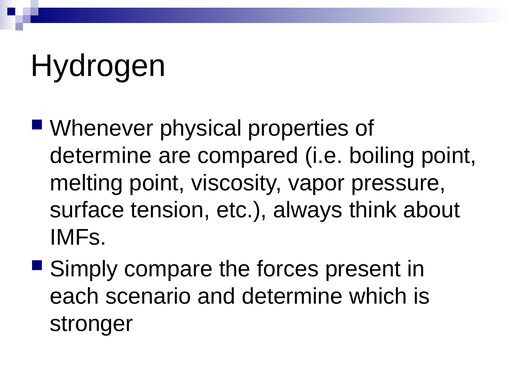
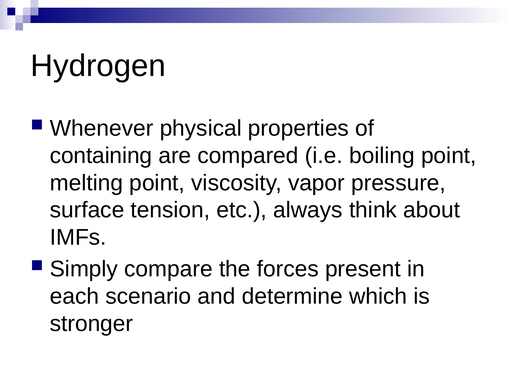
determine at (101, 156): determine -> containing
